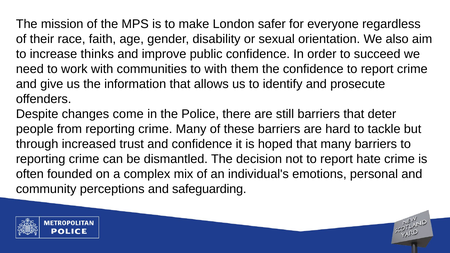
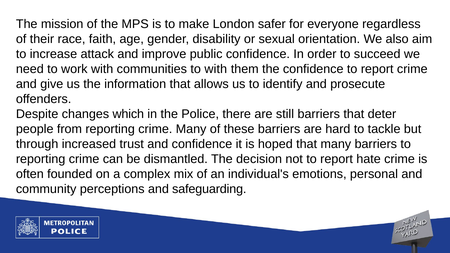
thinks: thinks -> attack
come: come -> which
